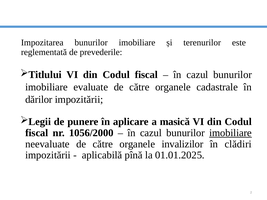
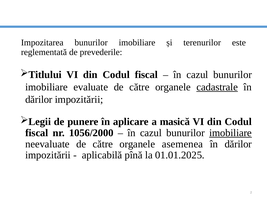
cadastrale underline: none -> present
invalizilor: invalizilor -> asemenea
clădiri at (238, 144): clădiri -> dărilor
